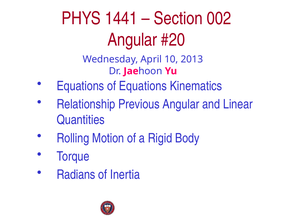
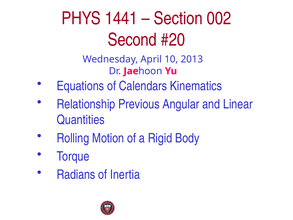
Angular at (132, 40): Angular -> Second
of Equations: Equations -> Calendars
